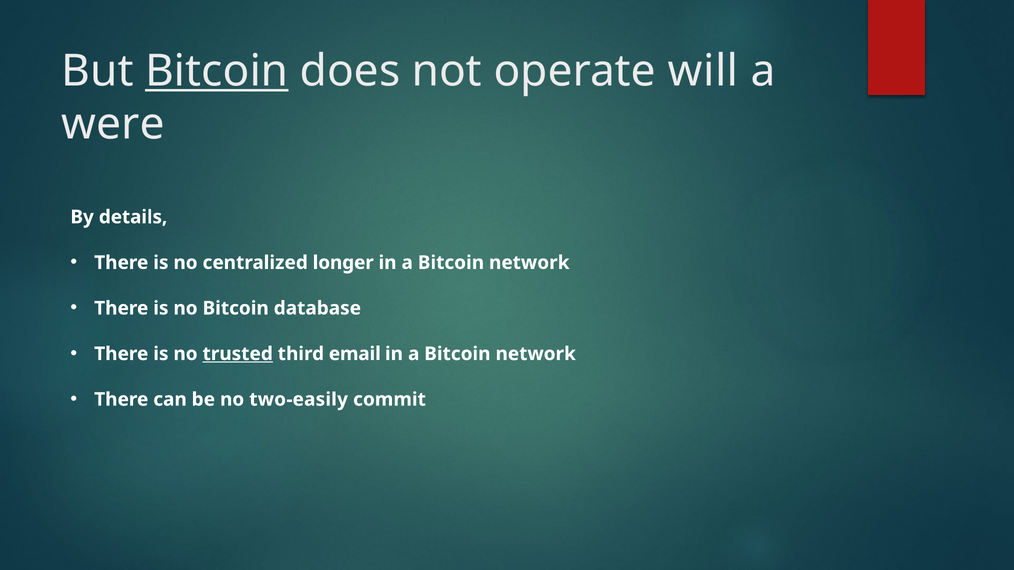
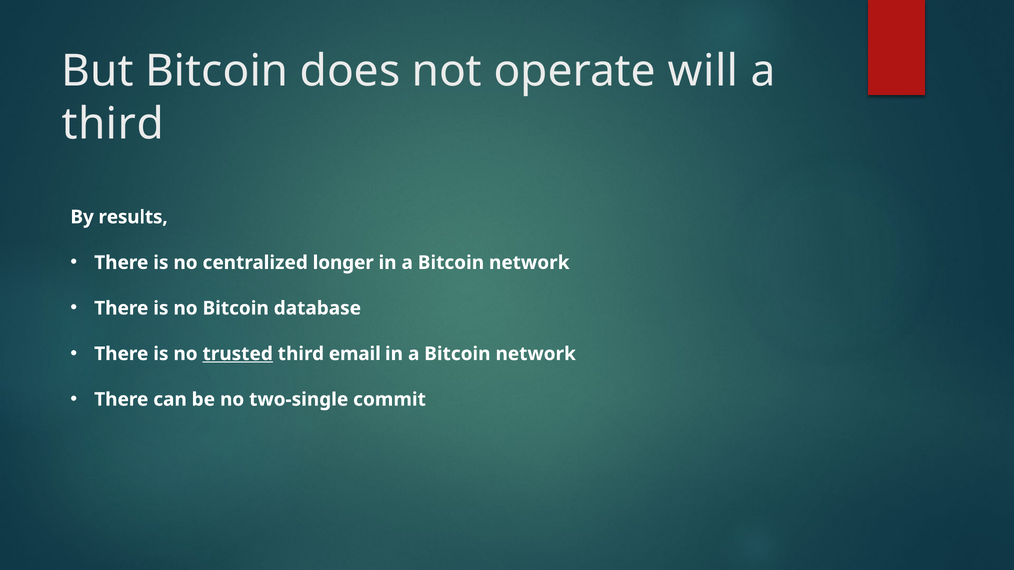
Bitcoin at (217, 71) underline: present -> none
were at (113, 124): were -> third
details: details -> results
two-easily: two-easily -> two-single
